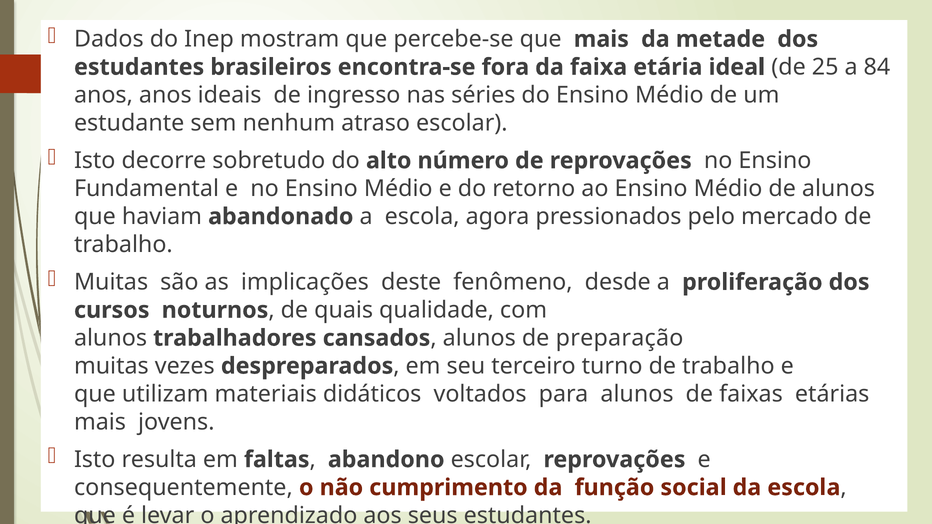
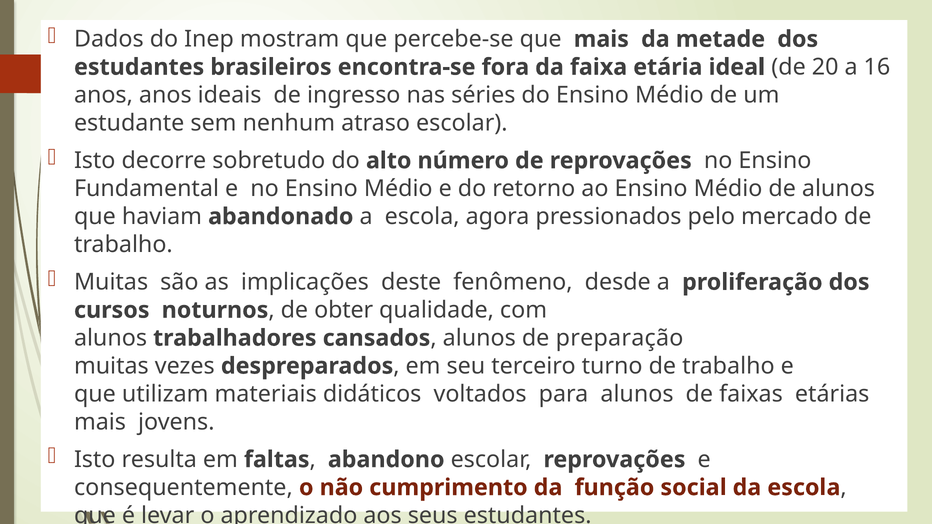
25: 25 -> 20
84: 84 -> 16
quais: quais -> obter
